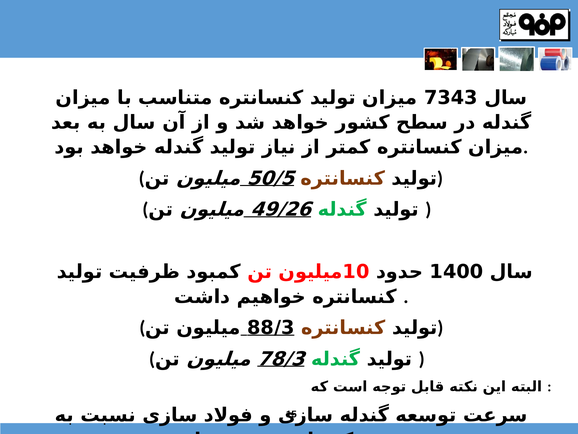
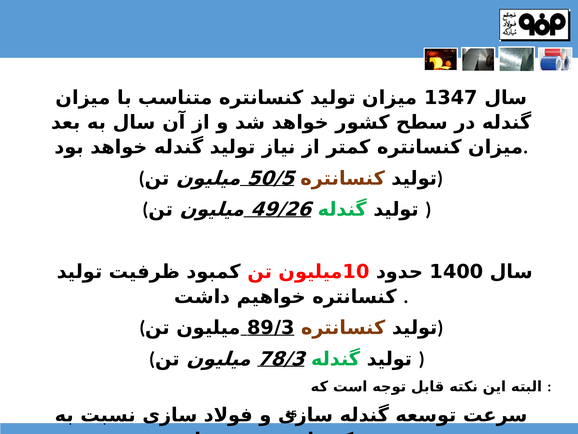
7343: 7343 -> 1347
88/3: 88/3 -> 89/3
